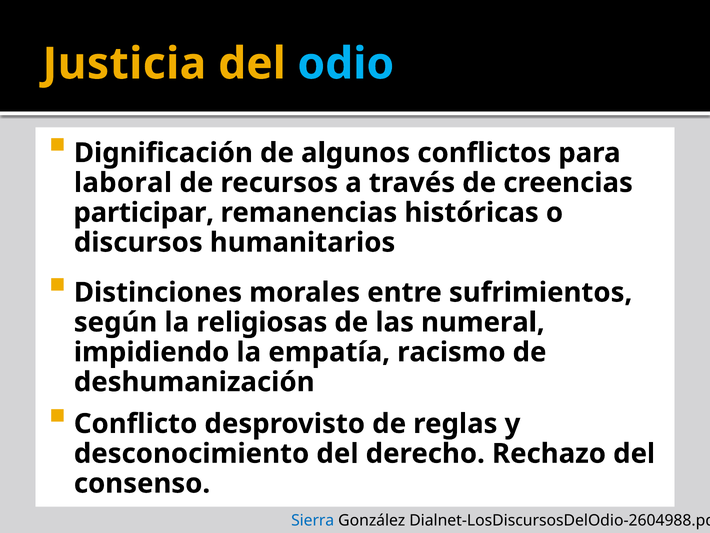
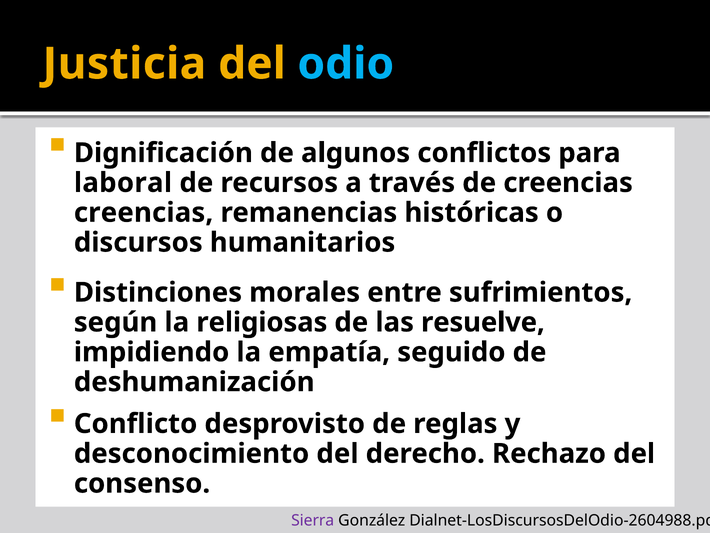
participar at (144, 212): participar -> creencias
numeral: numeral -> resuelve
racismo: racismo -> seguido
Sierra colour: blue -> purple
